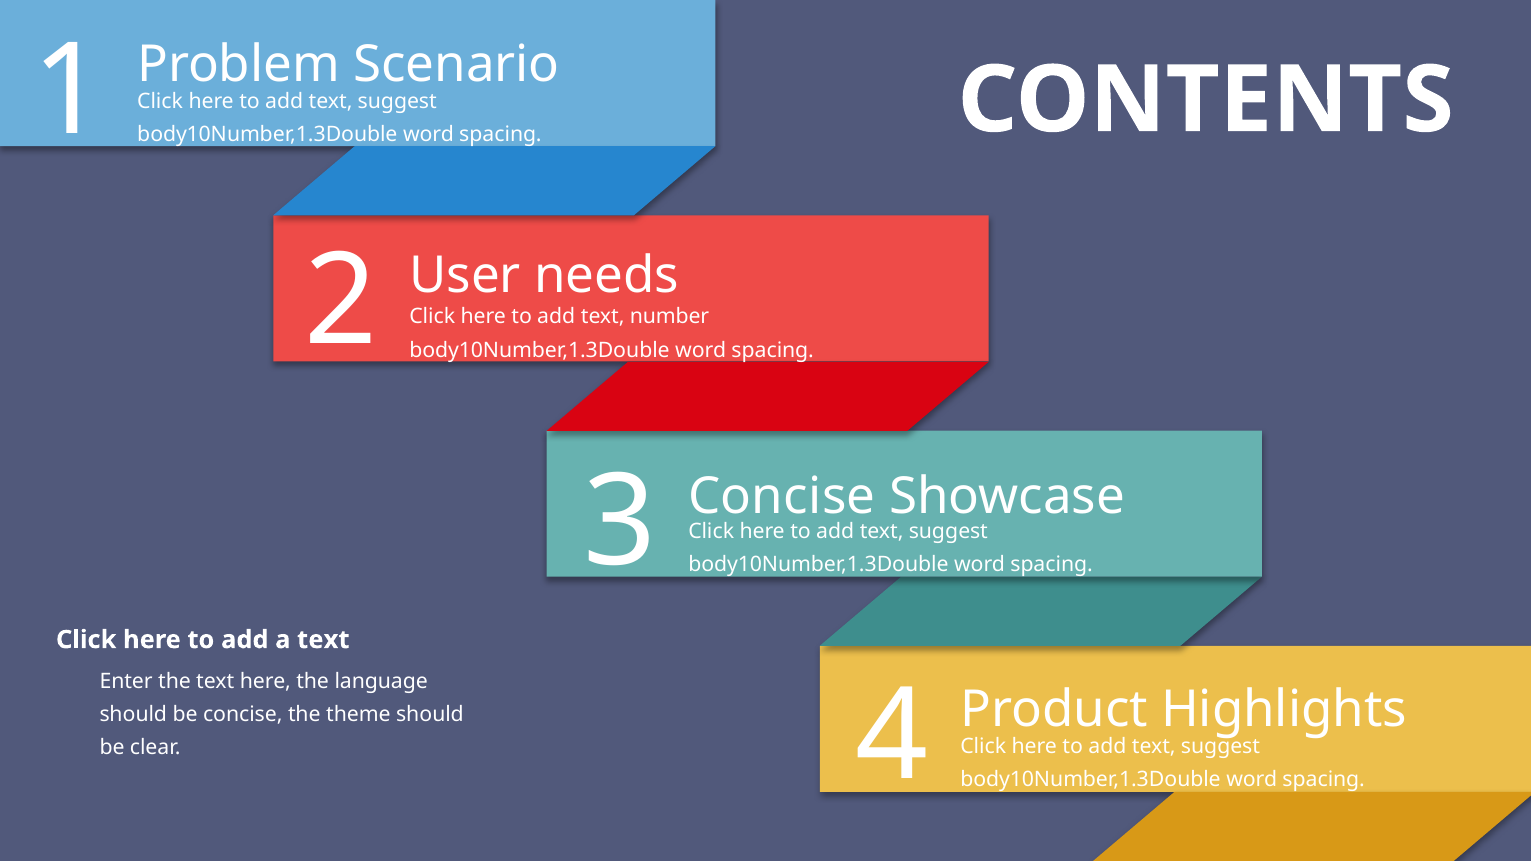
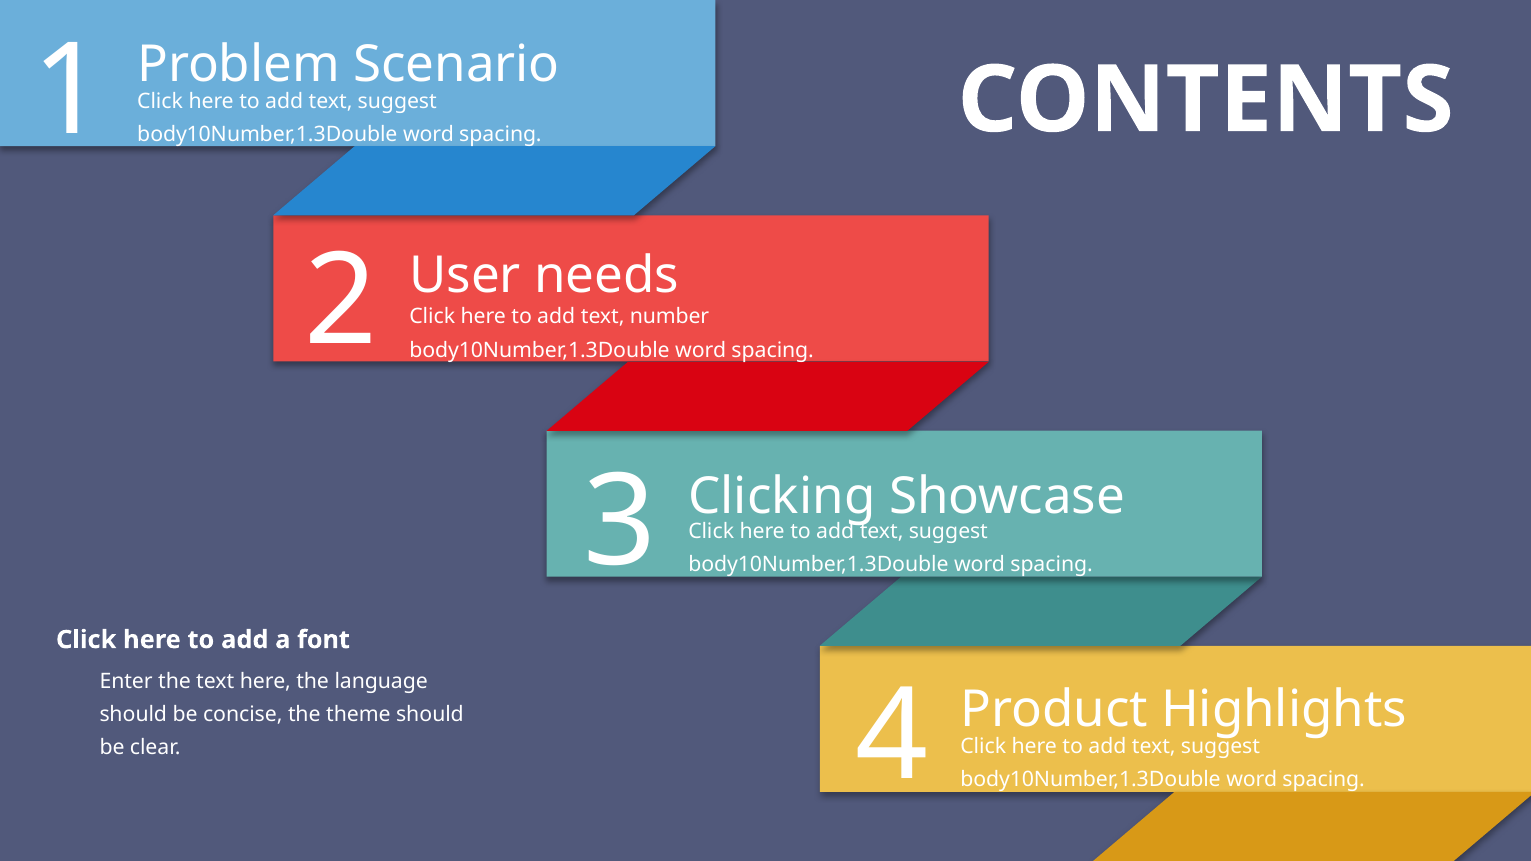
Concise at (782, 496): Concise -> Clicking
a text: text -> font
